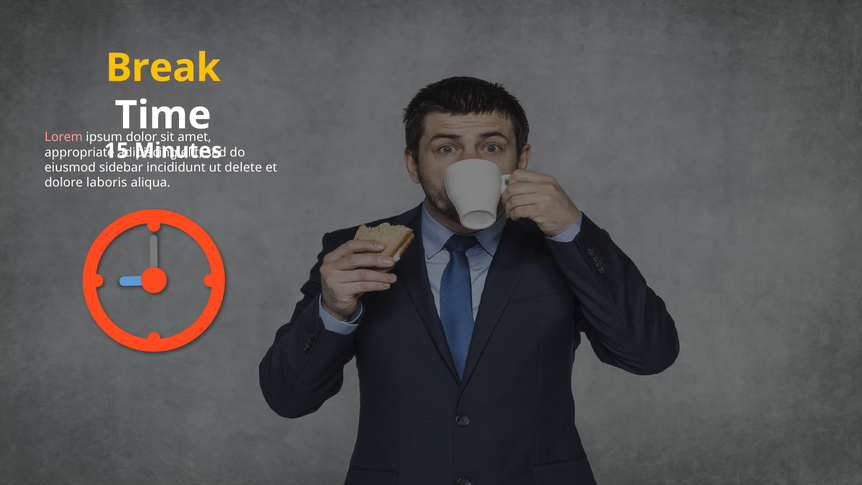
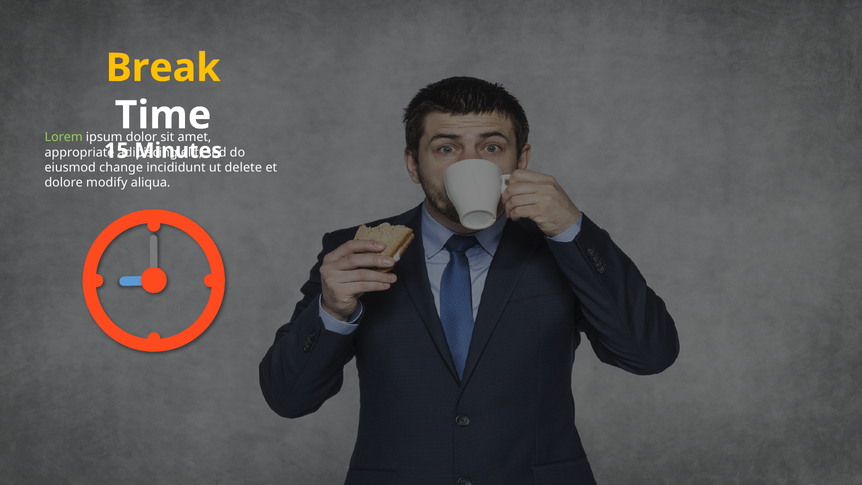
Lorem colour: pink -> light green
sidebar: sidebar -> change
laboris: laboris -> modify
